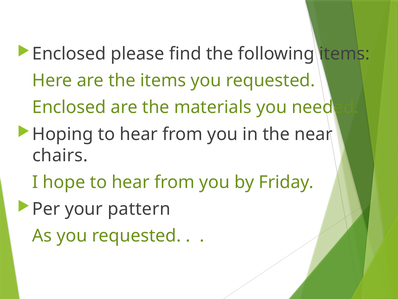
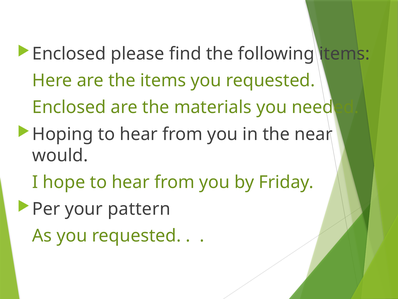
chairs: chairs -> would
